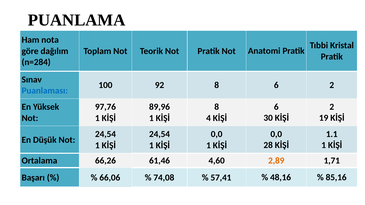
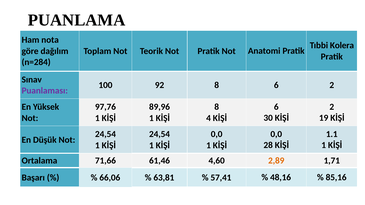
Kristal: Kristal -> Kolera
Puanlaması colour: blue -> purple
66,26: 66,26 -> 71,66
74,08: 74,08 -> 63,81
